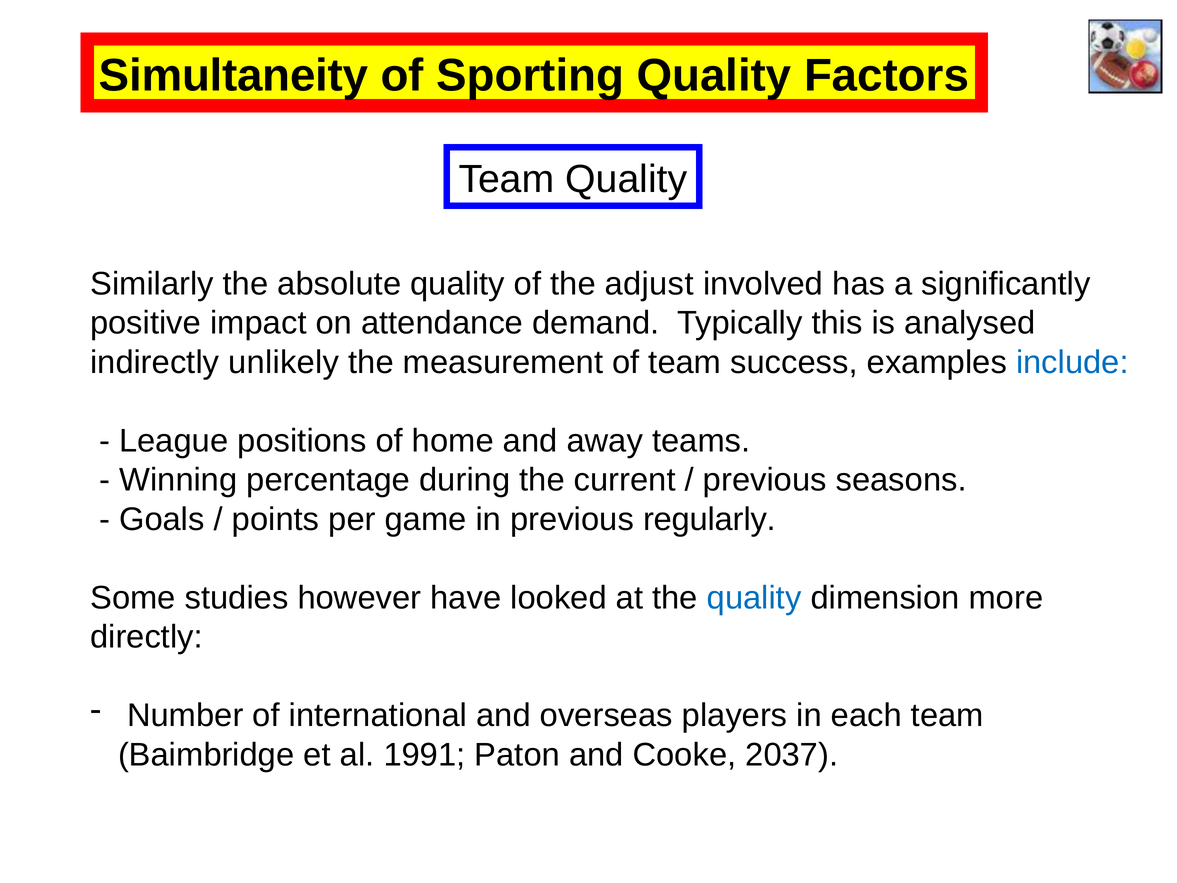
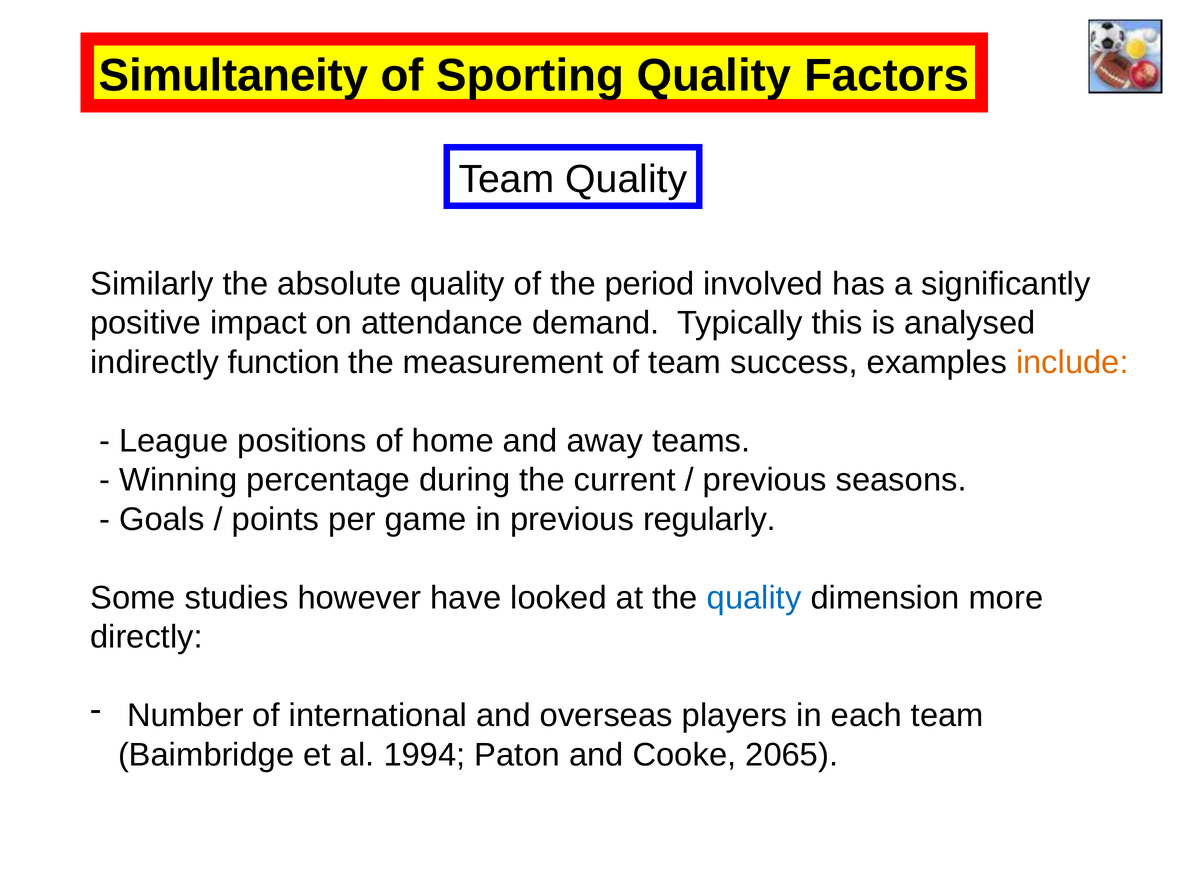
adjust: adjust -> period
unlikely: unlikely -> function
include colour: blue -> orange
1991: 1991 -> 1994
2037: 2037 -> 2065
